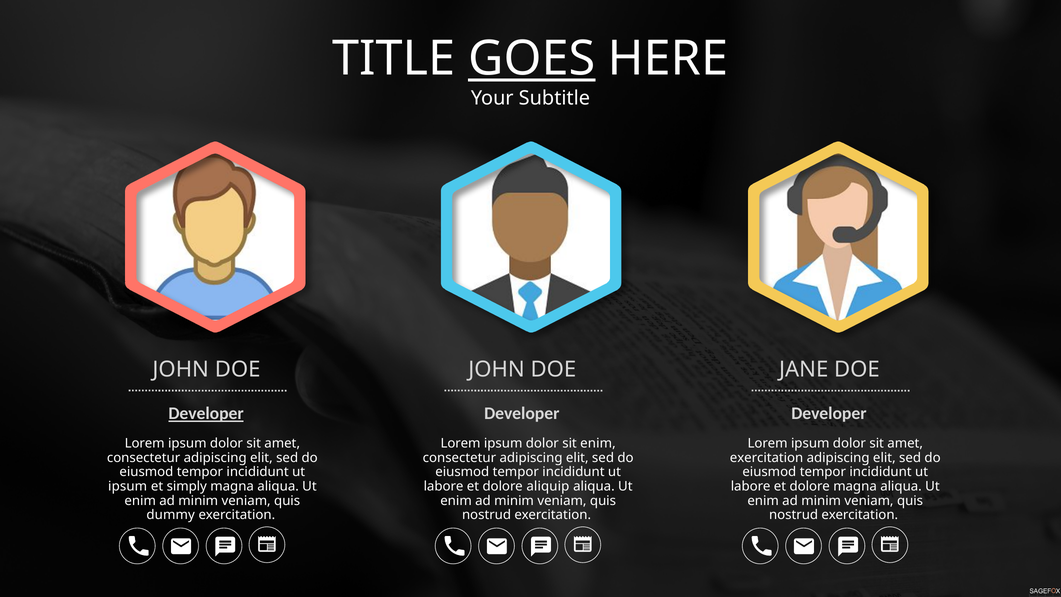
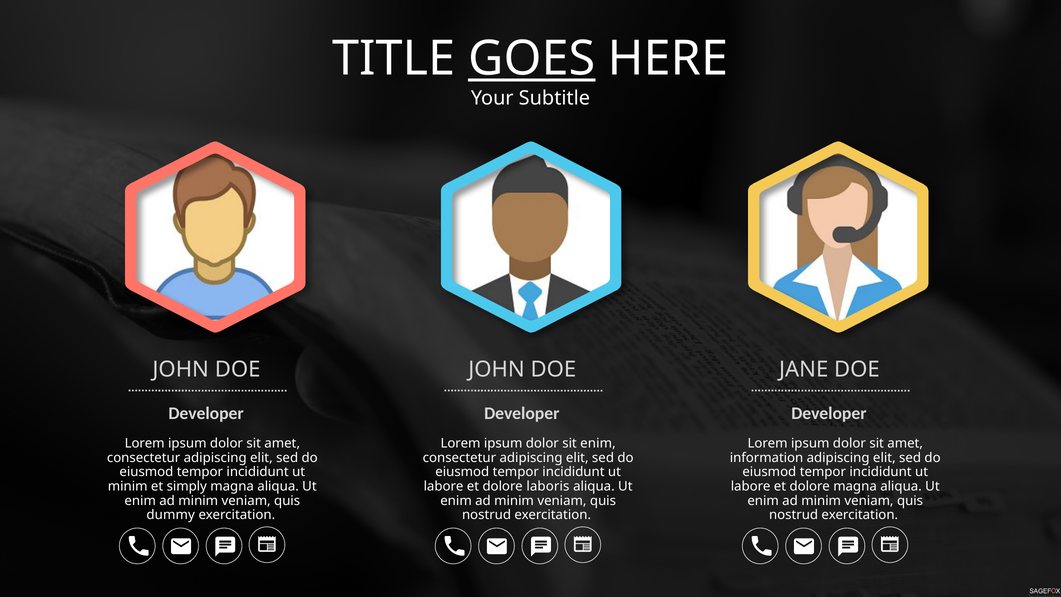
Developer at (206, 414) underline: present -> none
exercitation at (767, 458): exercitation -> information
ipsum at (128, 486): ipsum -> minim
aliquip: aliquip -> laboris
